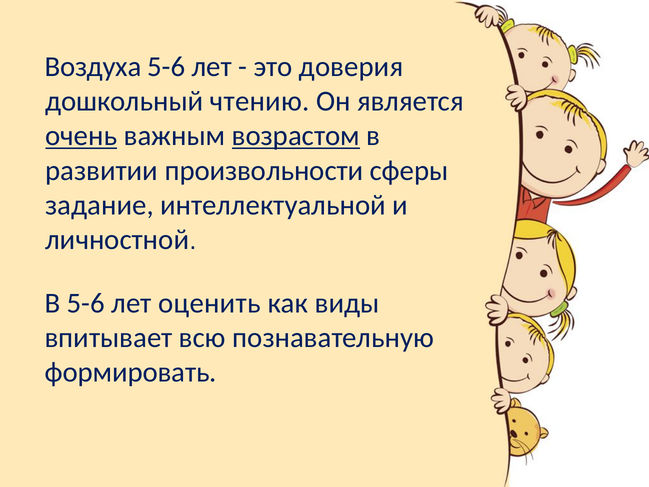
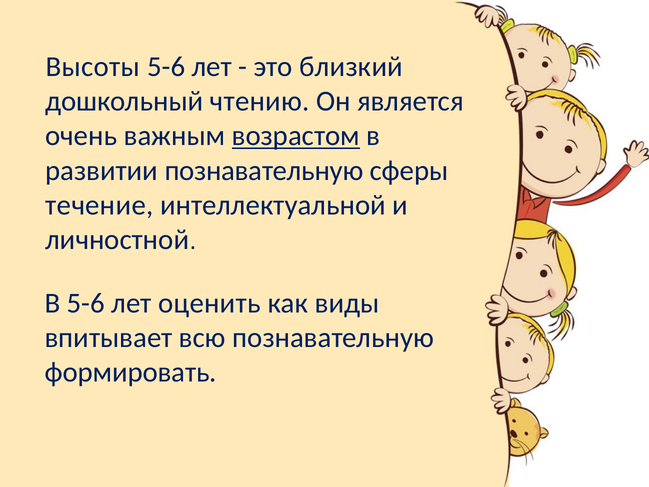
Воздуха: Воздуха -> Высоты
доверия: доверия -> близкий
очень underline: present -> none
развитии произвольности: произвольности -> познавательную
задание: задание -> течение
